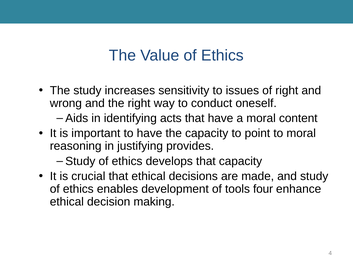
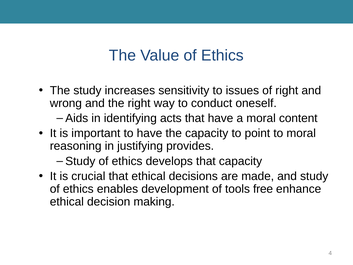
four: four -> free
